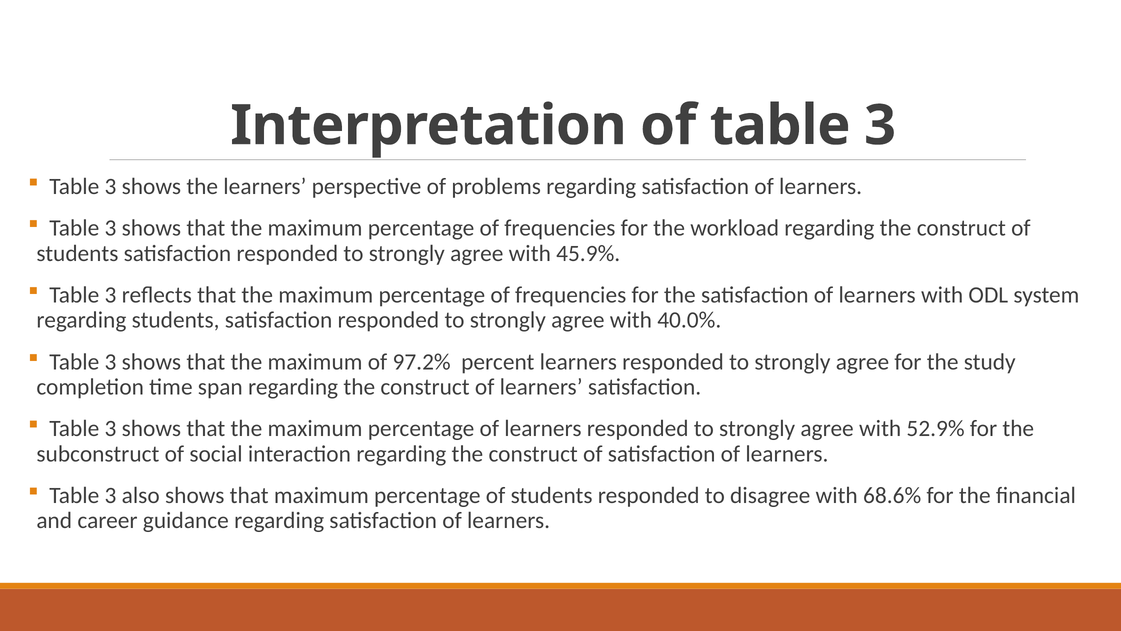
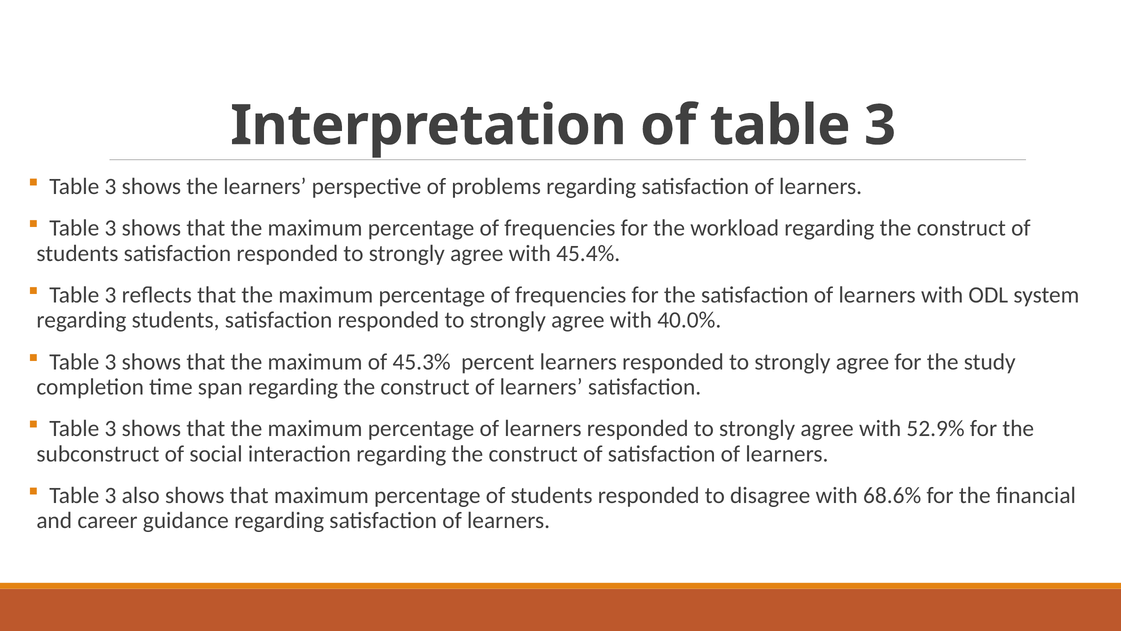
45.9%: 45.9% -> 45.4%
97.2%: 97.2% -> 45.3%
